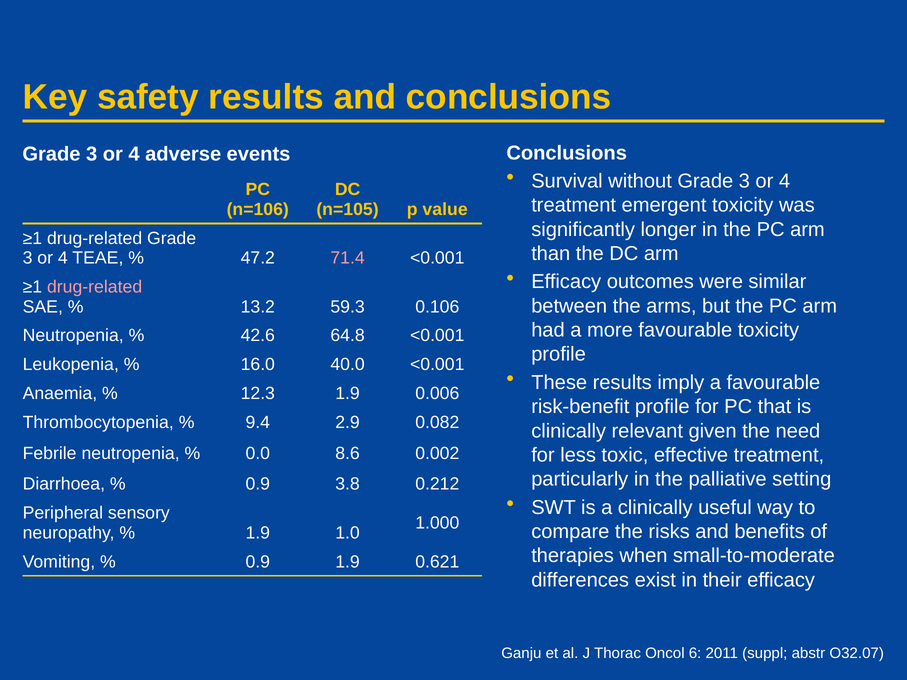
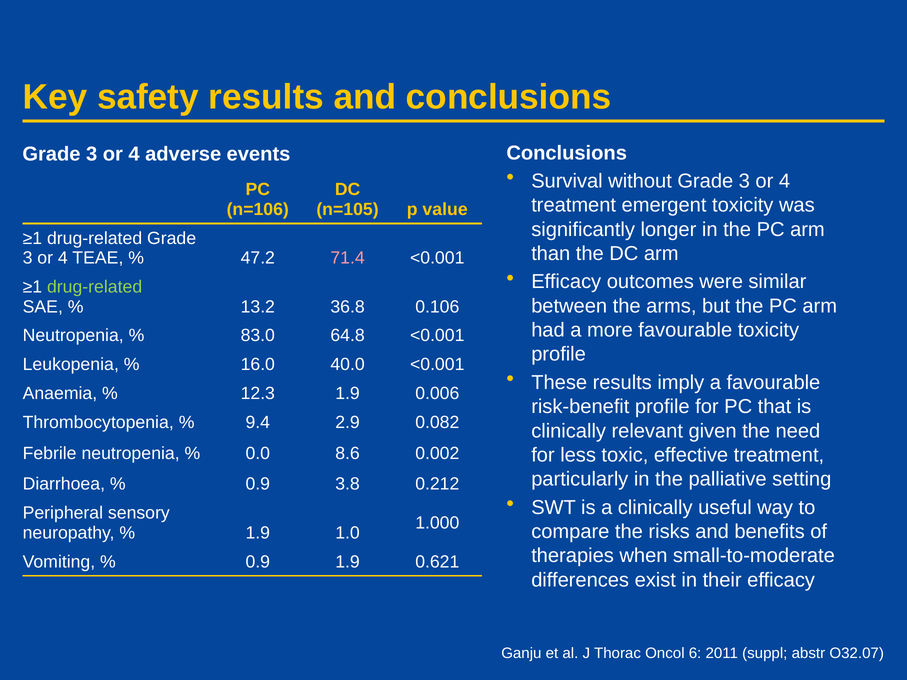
drug-related at (95, 287) colour: pink -> light green
59.3: 59.3 -> 36.8
42.6: 42.6 -> 83.0
